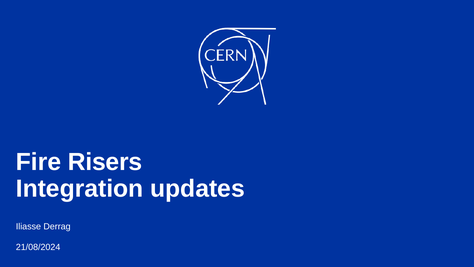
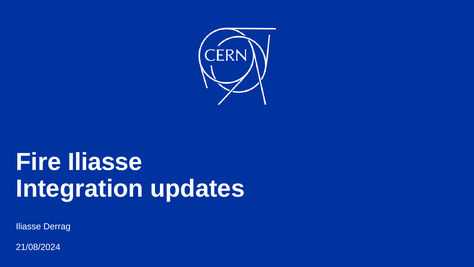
Fire Risers: Risers -> Iliasse
